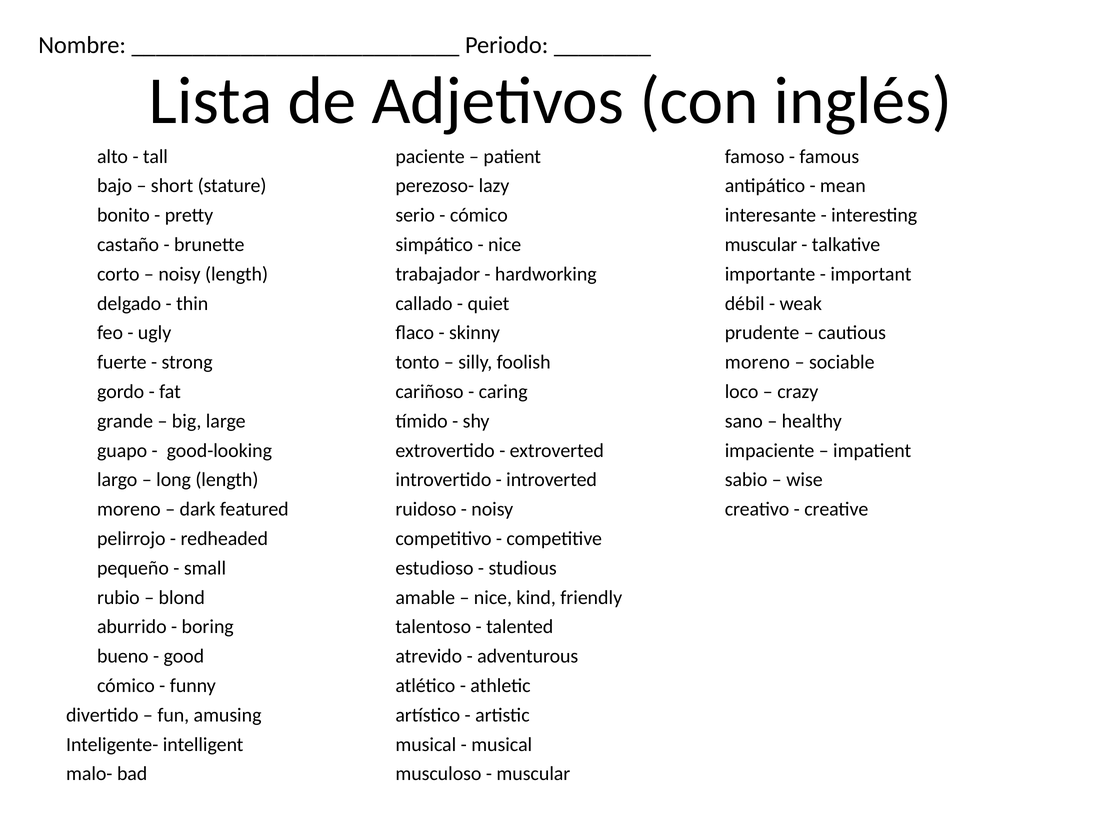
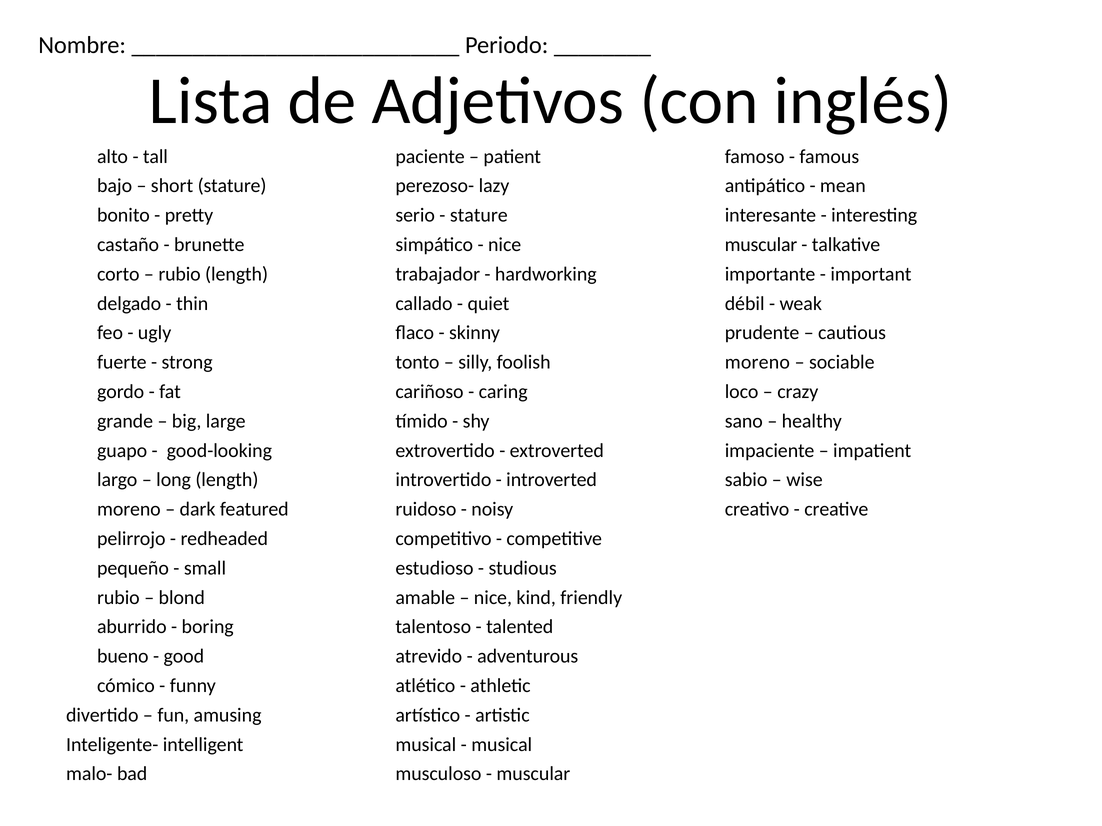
cómico at (479, 215): cómico -> stature
noisy at (180, 274): noisy -> rubio
